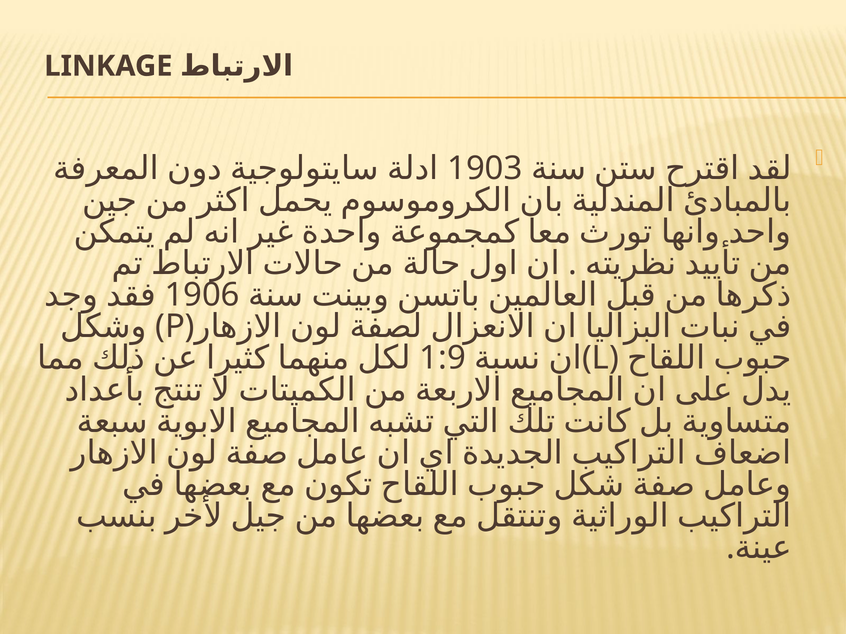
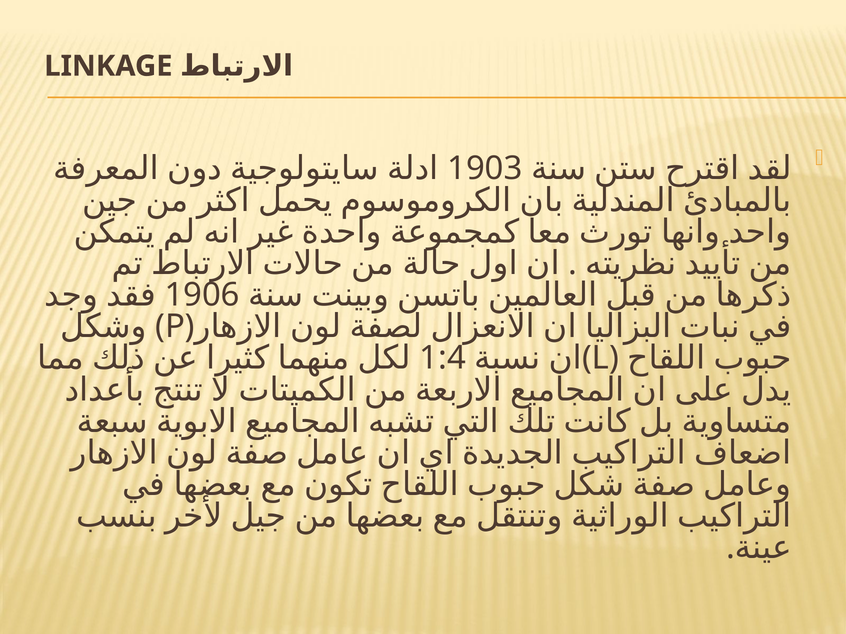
1:9: 1:9 -> 1:4
